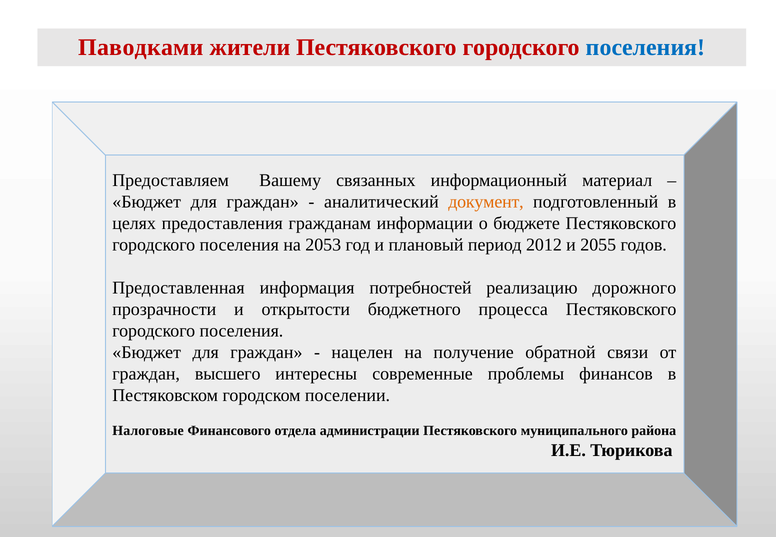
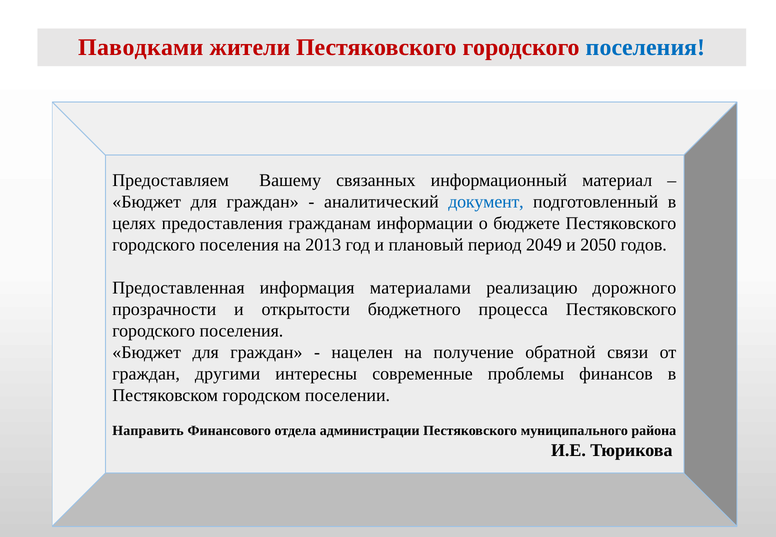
документ colour: orange -> blue
2053: 2053 -> 2013
2012: 2012 -> 2049
2055: 2055 -> 2050
потребностей: потребностей -> материалами
высшего: высшего -> другими
Налоговые: Налоговые -> Направить
